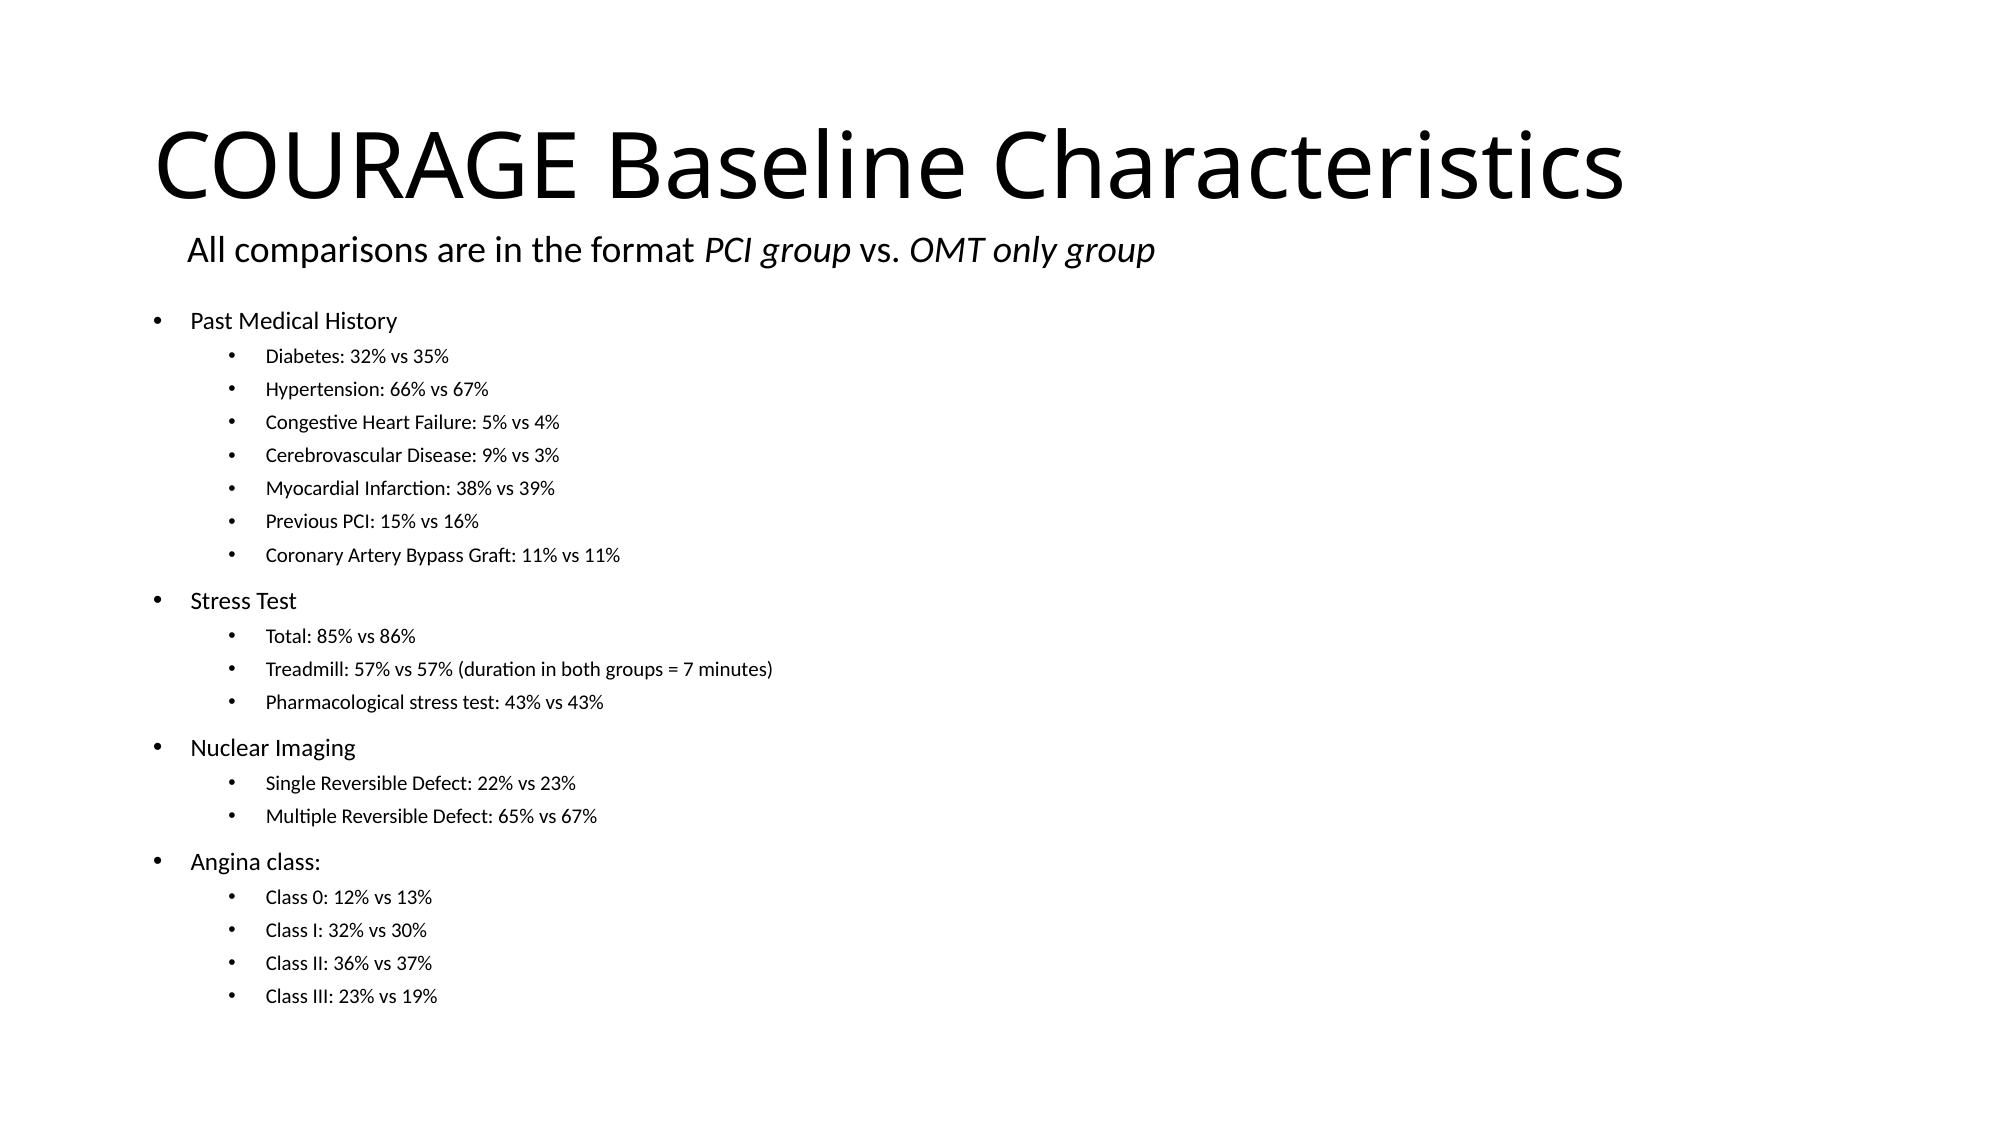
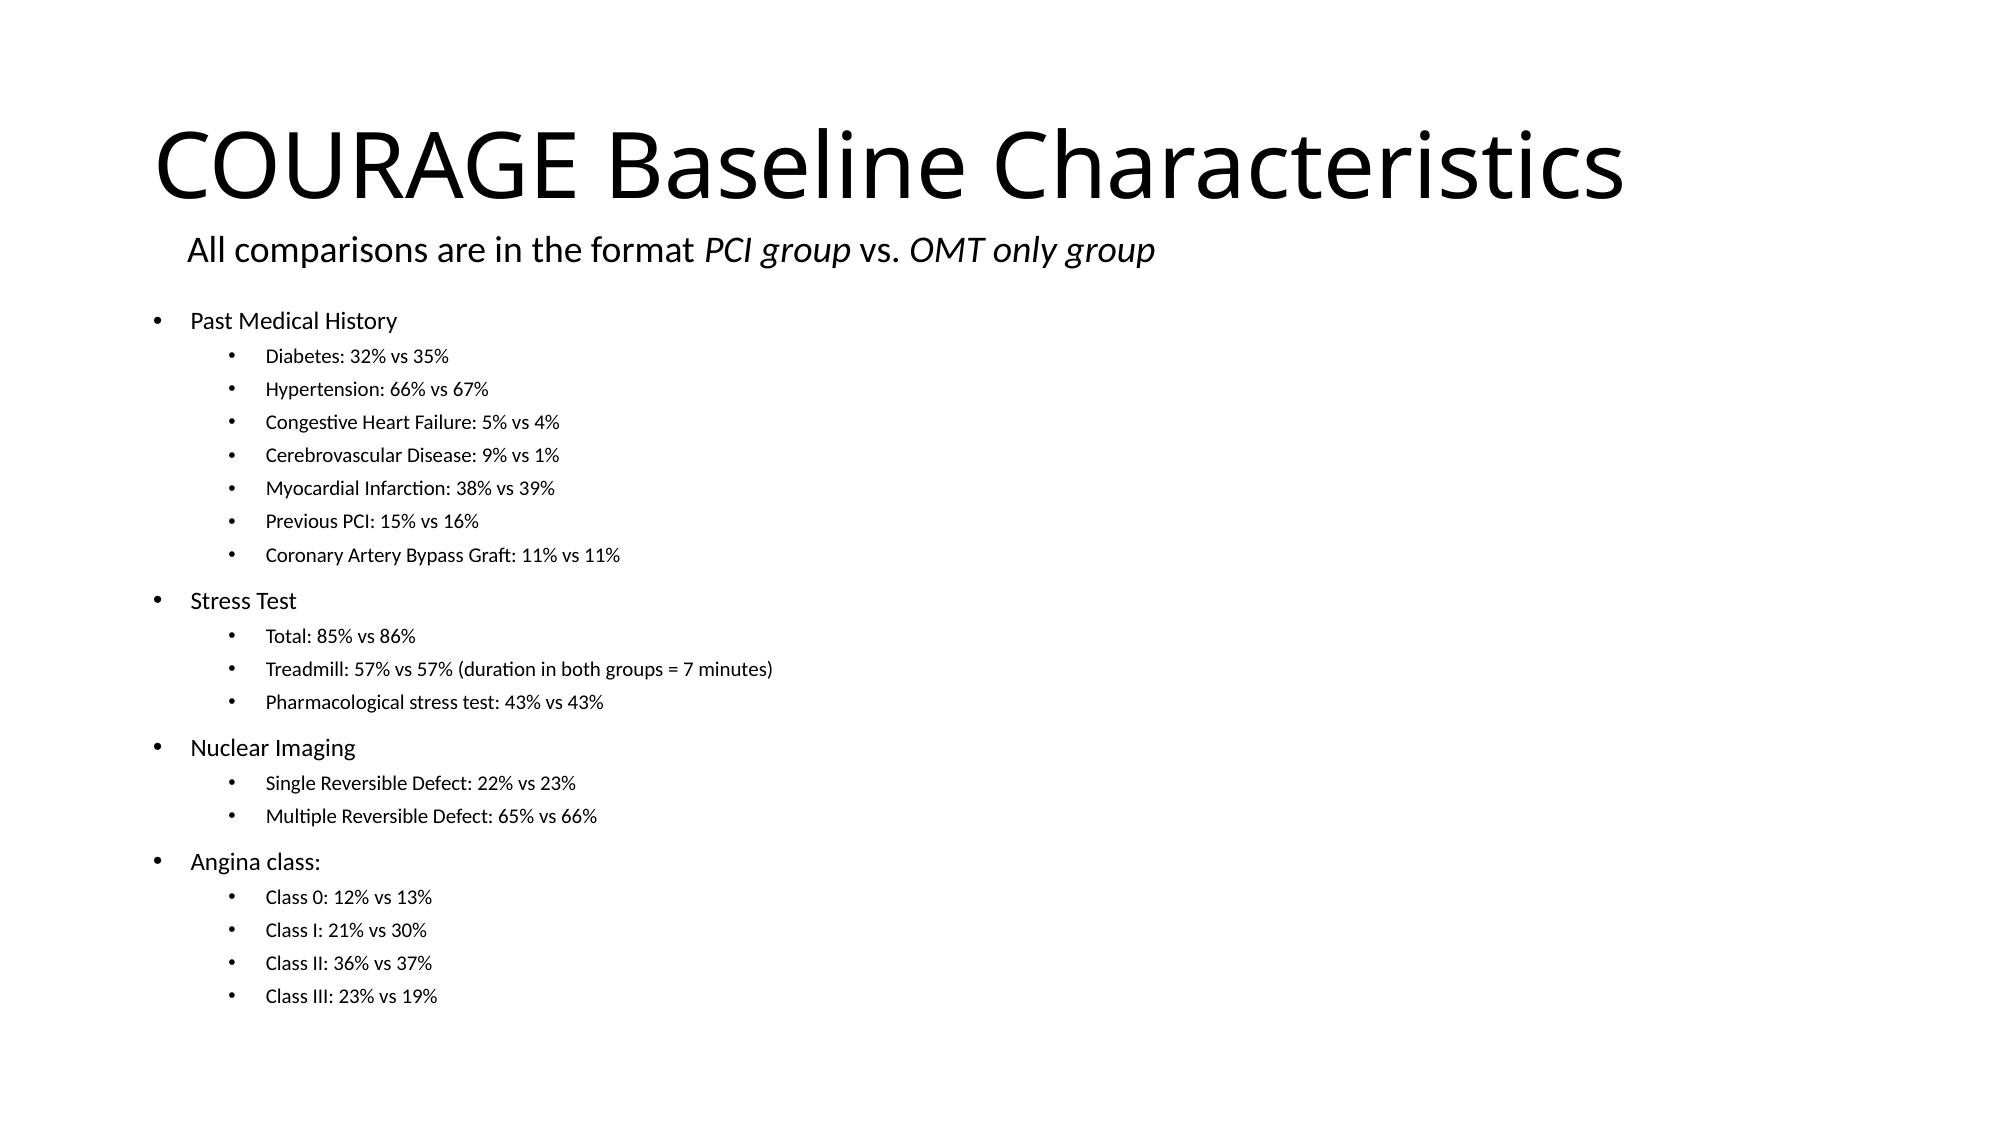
3%: 3% -> 1%
65% vs 67%: 67% -> 66%
I 32%: 32% -> 21%
